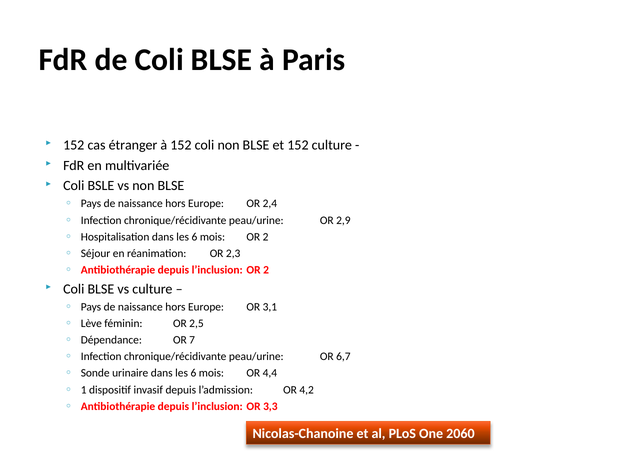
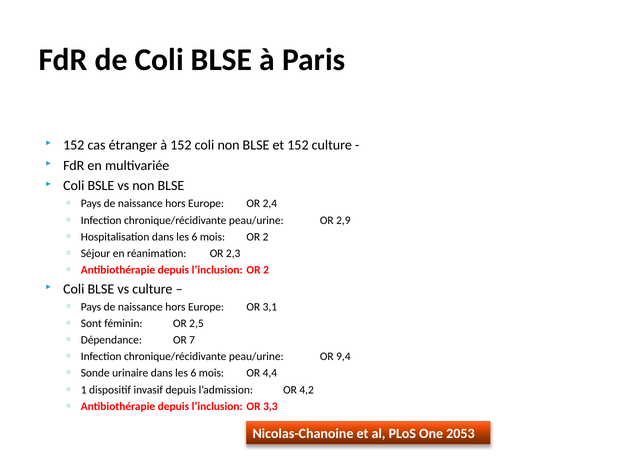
Lève: Lève -> Sont
6,7: 6,7 -> 9,4
2060: 2060 -> 2053
